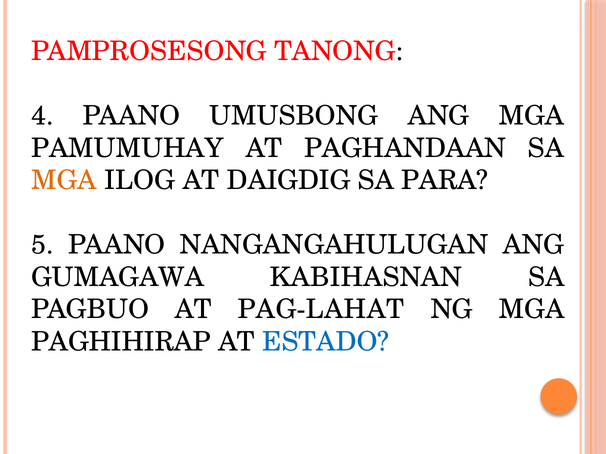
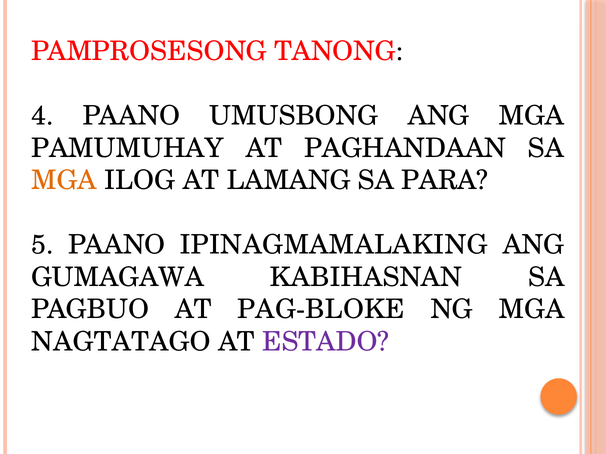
DAIGDIG: DAIGDIG -> LAMANG
NANGANGAHULUGAN: NANGANGAHULUGAN -> IPINAGMAMALAKING
PAG-LAHAT: PAG-LAHAT -> PAG-BLOKE
PAGHIHIRAP: PAGHIHIRAP -> NAGTATAGO
ESTADO colour: blue -> purple
